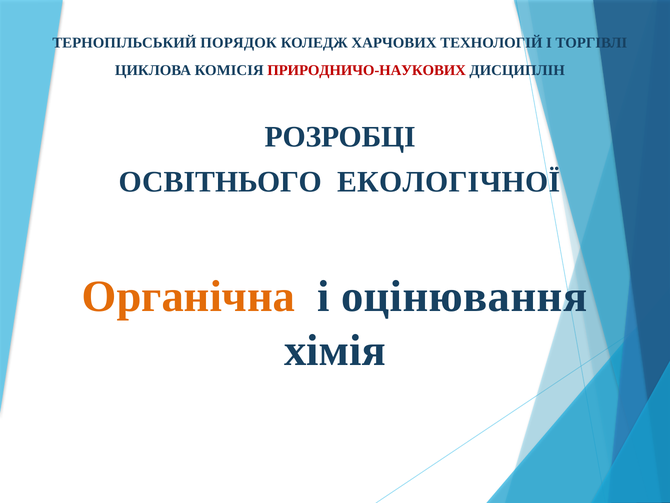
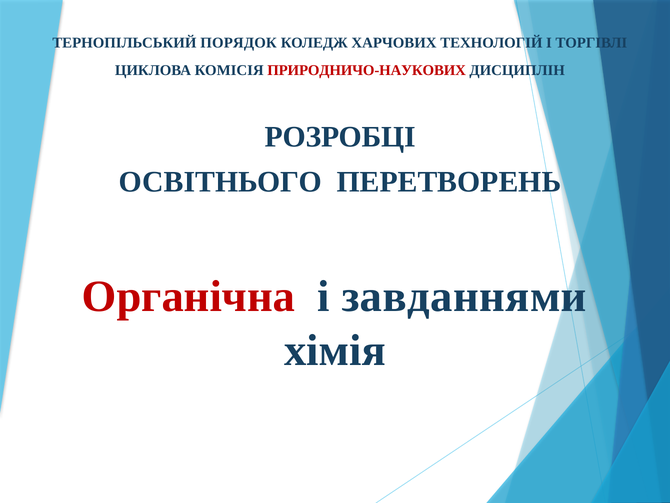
ЕКОЛОГІЧНОЇ: ЕКОЛОГІЧНОЇ -> ПЕРЕТВОРЕНЬ
Органічна colour: orange -> red
оцінювання: оцінювання -> завданнями
